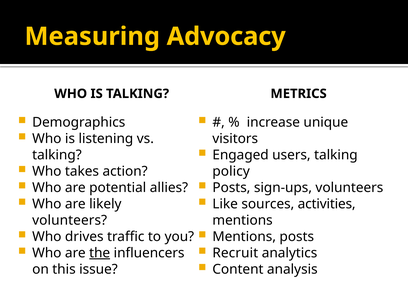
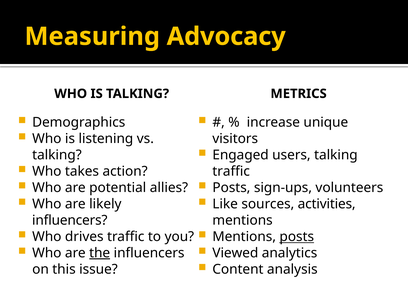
policy at (231, 171): policy -> traffic
volunteers at (70, 220): volunteers -> influencers
posts at (297, 237) underline: none -> present
Recruit: Recruit -> Viewed
